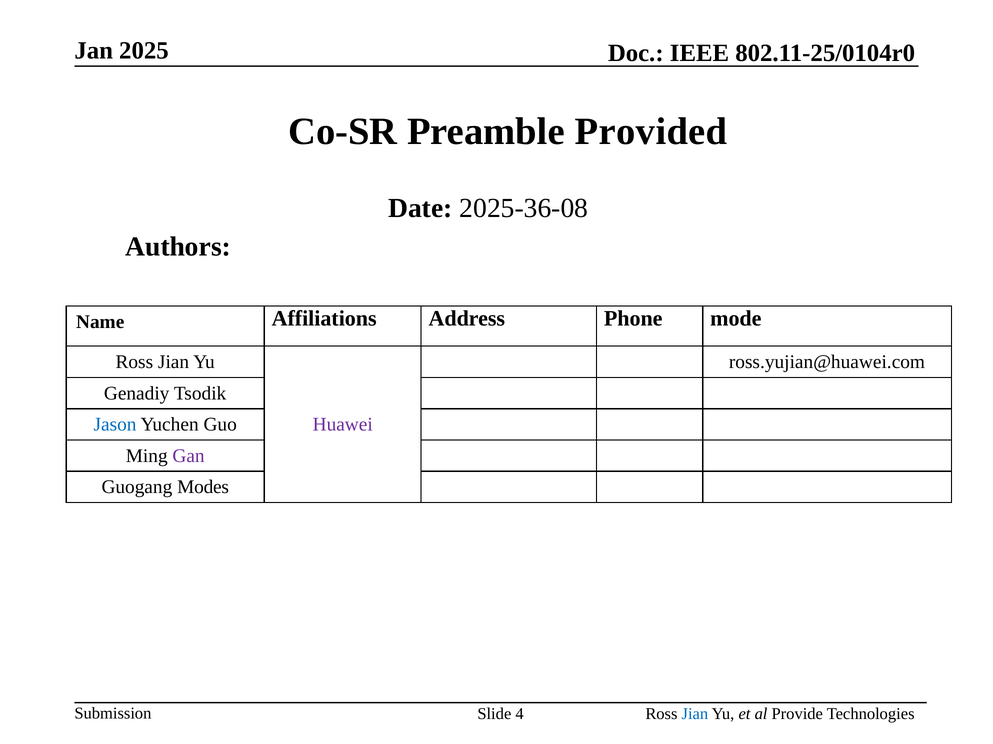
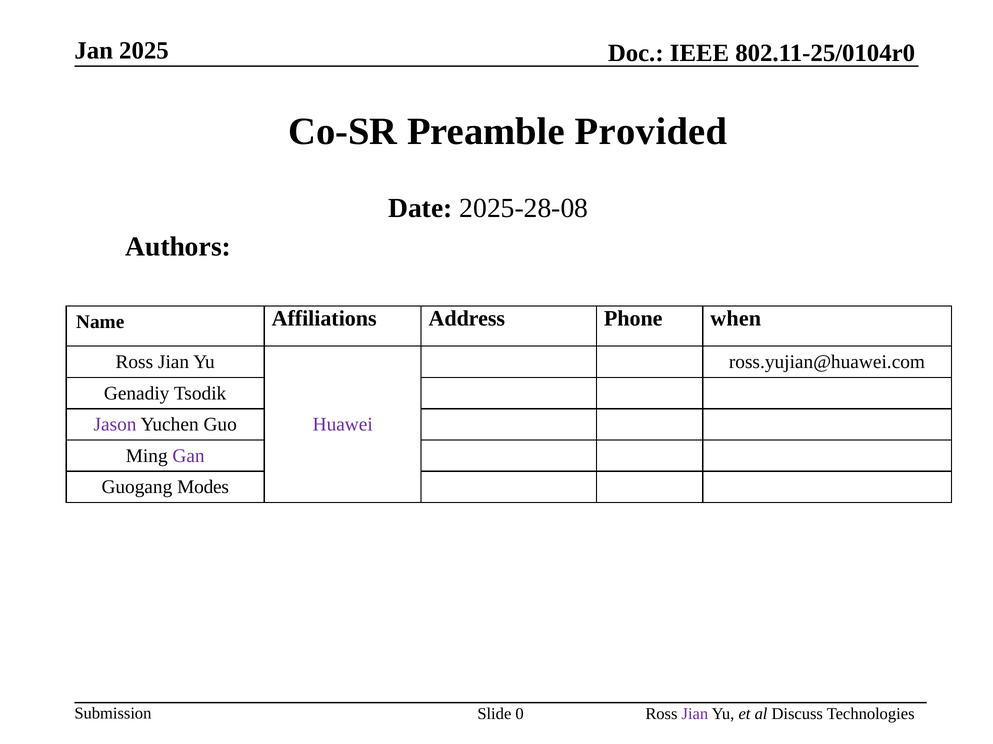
2025-36-08: 2025-36-08 -> 2025-28-08
mode: mode -> when
Jason colour: blue -> purple
4: 4 -> 0
Jian at (695, 715) colour: blue -> purple
Provide: Provide -> Discuss
